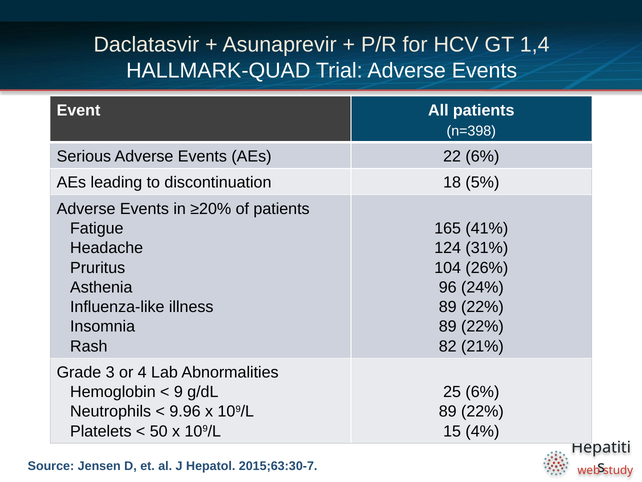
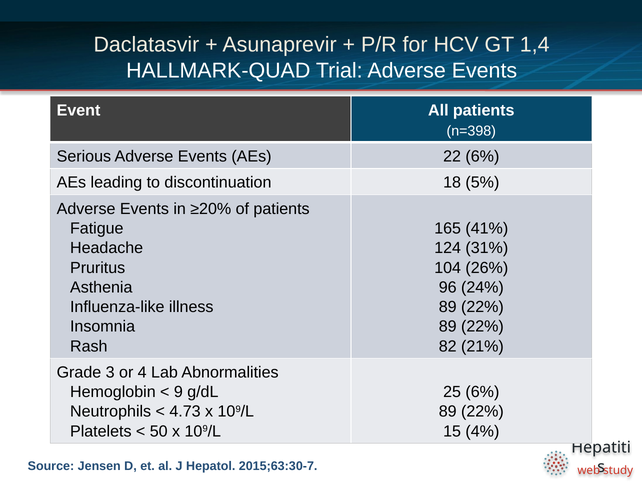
9.96: 9.96 -> 4.73
